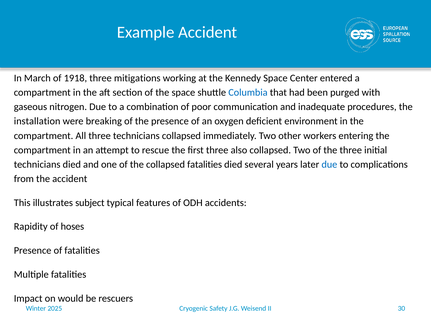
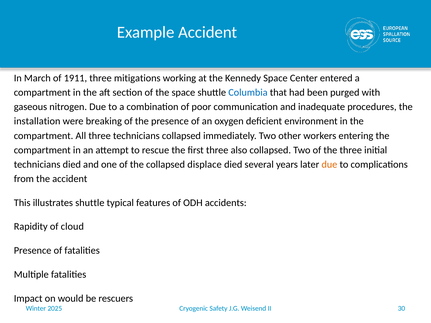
1918: 1918 -> 1911
collapsed fatalities: fatalities -> displace
due at (329, 164) colour: blue -> orange
illustrates subject: subject -> shuttle
hoses: hoses -> cloud
